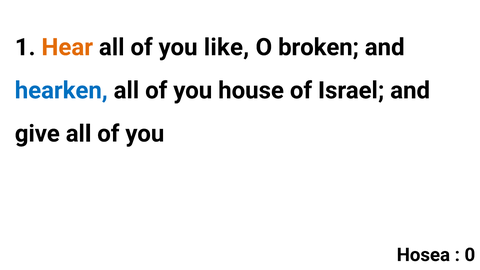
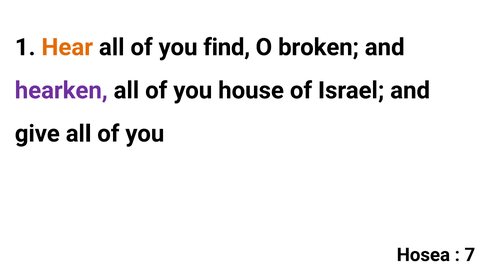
like: like -> find
hearken colour: blue -> purple
0: 0 -> 7
